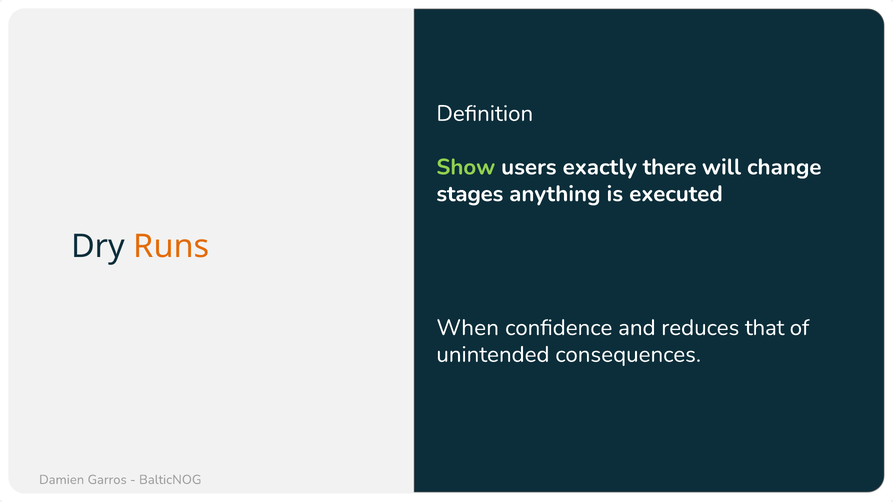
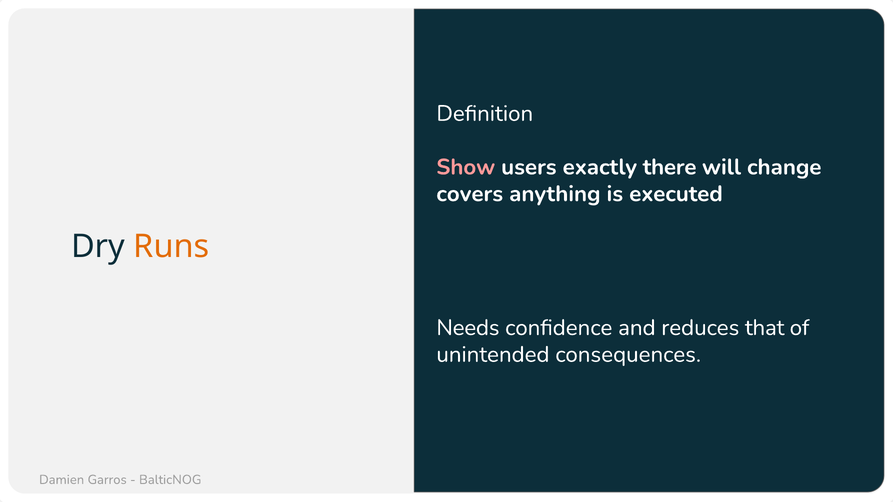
Show colour: light green -> pink
stages: stages -> covers
When: When -> Needs
